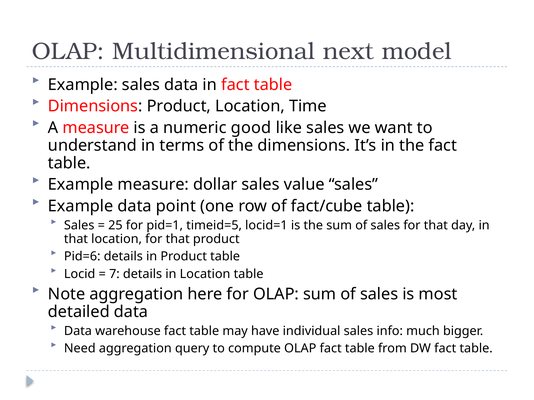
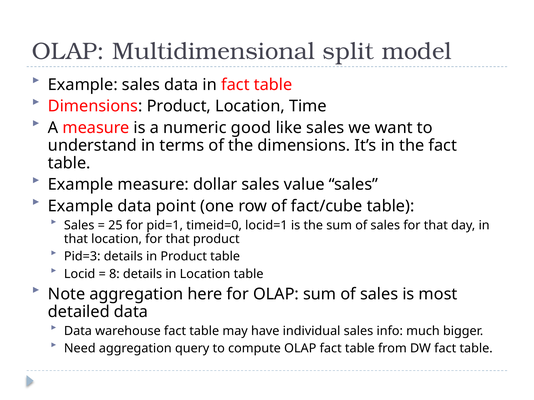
next: next -> split
timeid=5: timeid=5 -> timeid=0
Pid=6: Pid=6 -> Pid=3
7: 7 -> 8
